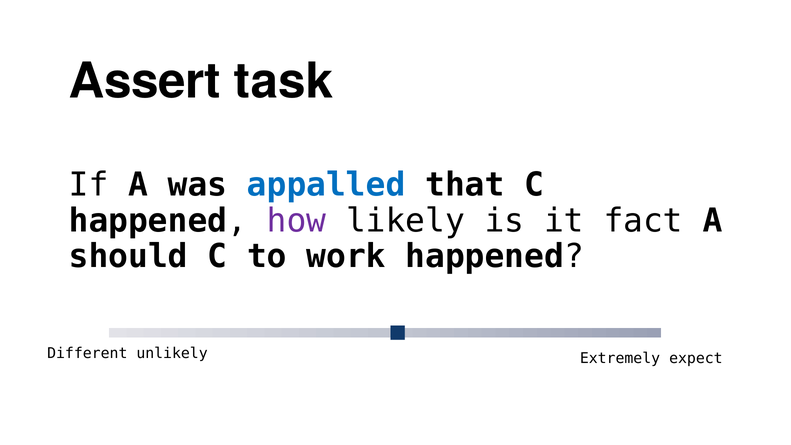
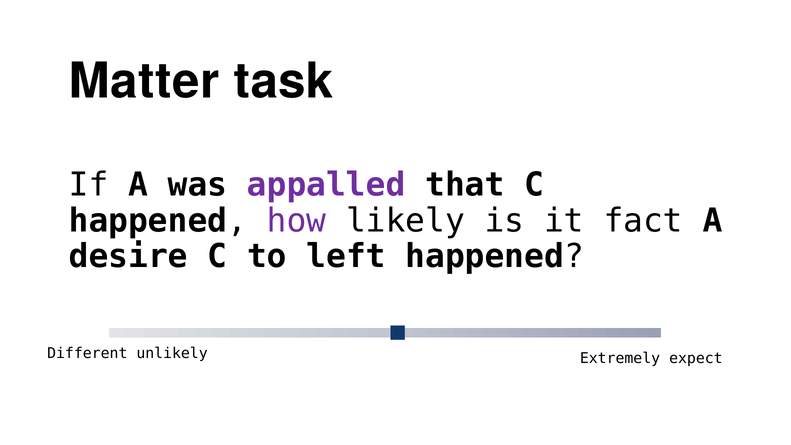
Assert: Assert -> Matter
appalled colour: blue -> purple
should: should -> desire
work: work -> left
